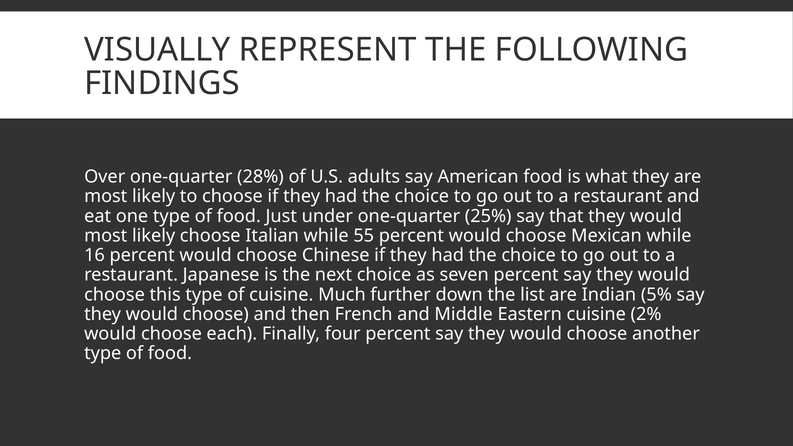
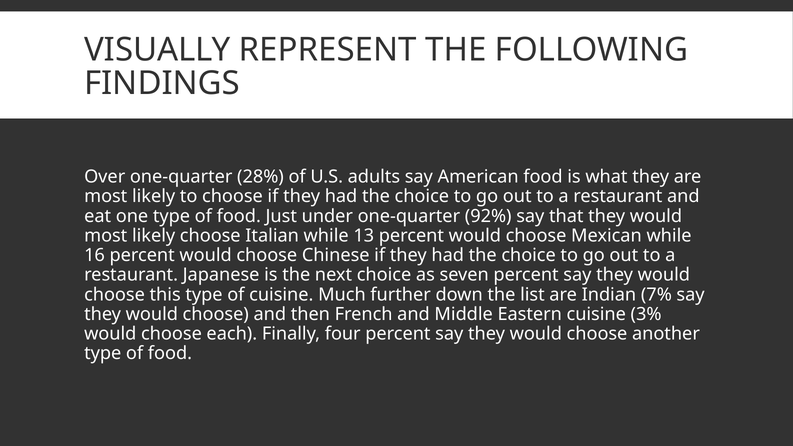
25%: 25% -> 92%
55: 55 -> 13
5%: 5% -> 7%
2%: 2% -> 3%
